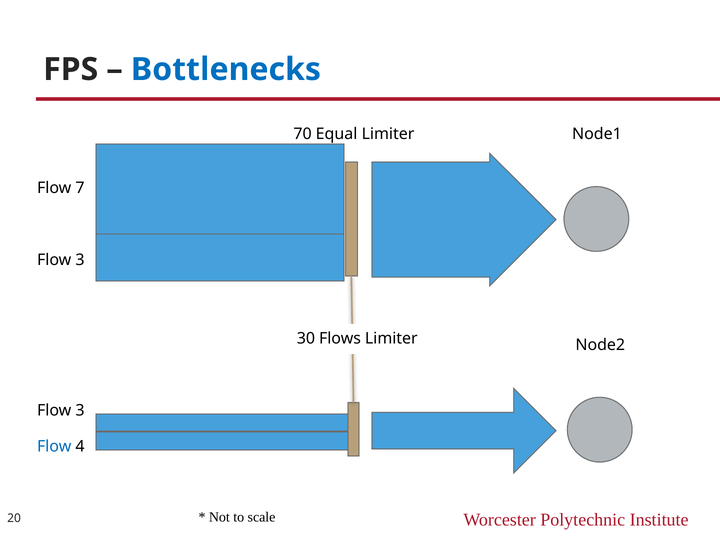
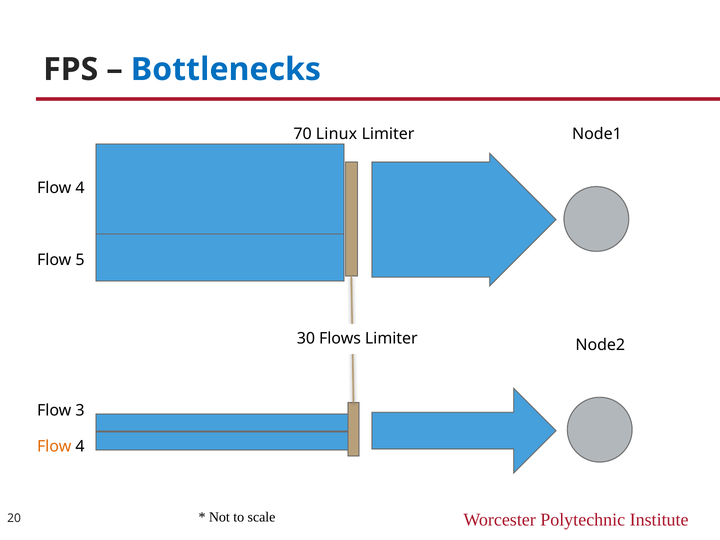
Equal: Equal -> Linux
7 at (80, 188): 7 -> 4
3 at (80, 260): 3 -> 5
Flow at (54, 446) colour: blue -> orange
